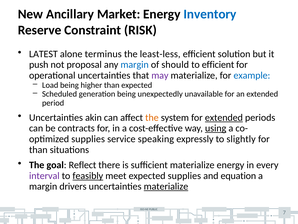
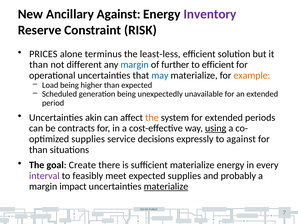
Ancillary Market: Market -> Against
Inventory colour: blue -> purple
LATEST: LATEST -> PRICES
push at (39, 65): push -> than
proposal: proposal -> different
should: should -> further
may colour: purple -> blue
example colour: blue -> orange
extended at (224, 117) underline: present -> none
speaking: speaking -> decisions
to slightly: slightly -> against
Reflect: Reflect -> Create
feasibly underline: present -> none
equation: equation -> probably
drivers: drivers -> impact
